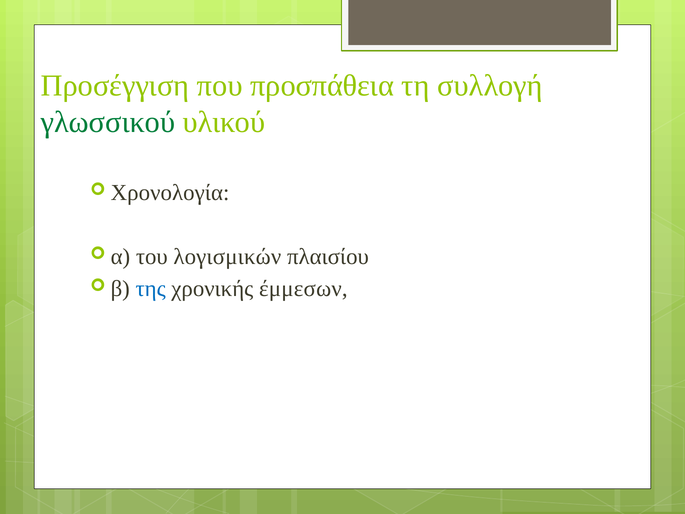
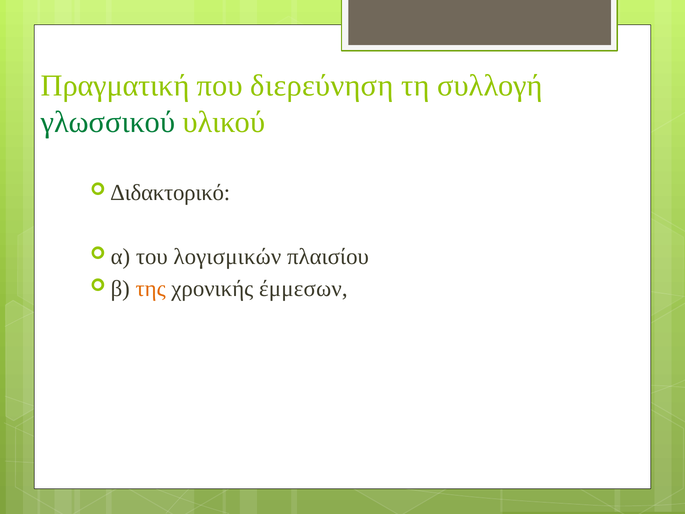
Προσέγγιση: Προσέγγιση -> Πραγματική
προσπάθεια: προσπάθεια -> διερεύνηση
Χρονολογία: Χρονολογία -> Διδακτορικό
της colour: blue -> orange
